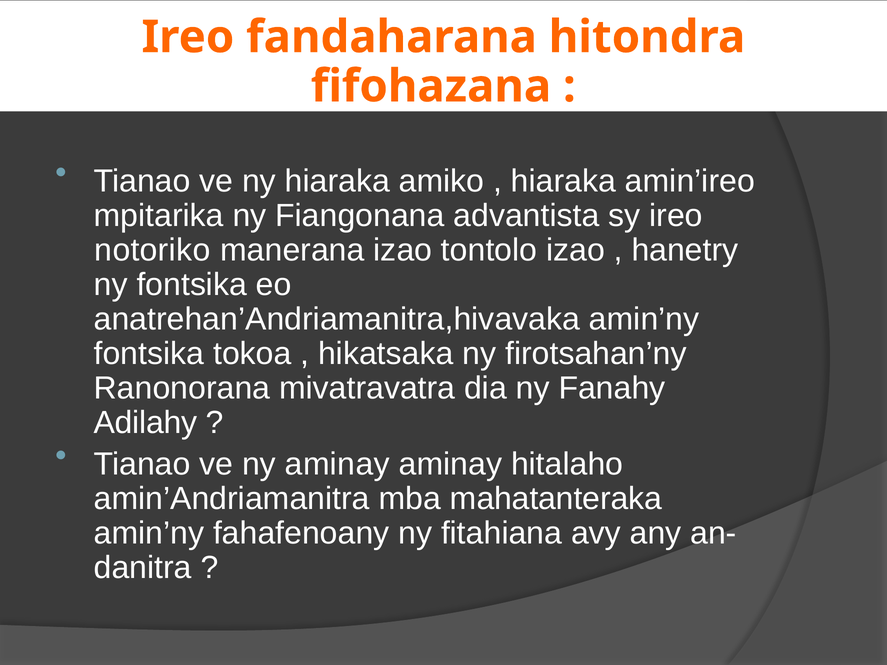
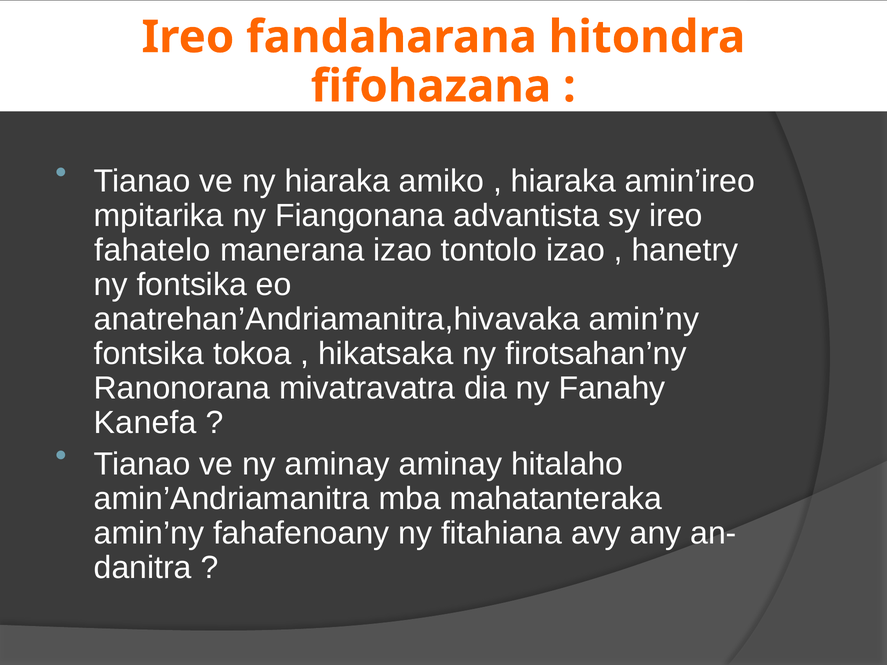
notoriko: notoriko -> fahatelo
Adilahy: Adilahy -> Kanefa
